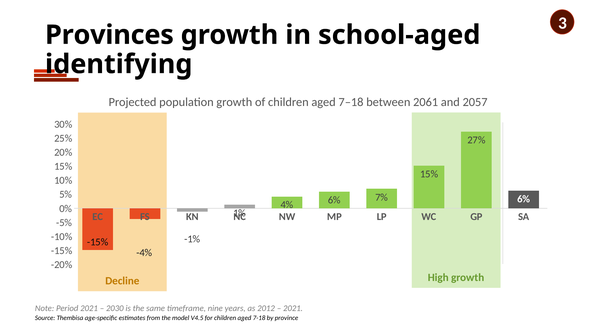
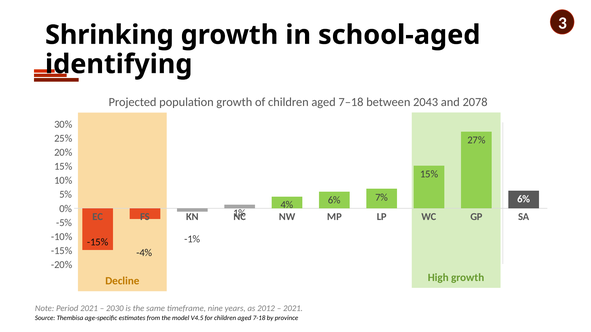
Provinces: Provinces -> Shrinking
2061: 2061 -> 2043
2057: 2057 -> 2078
